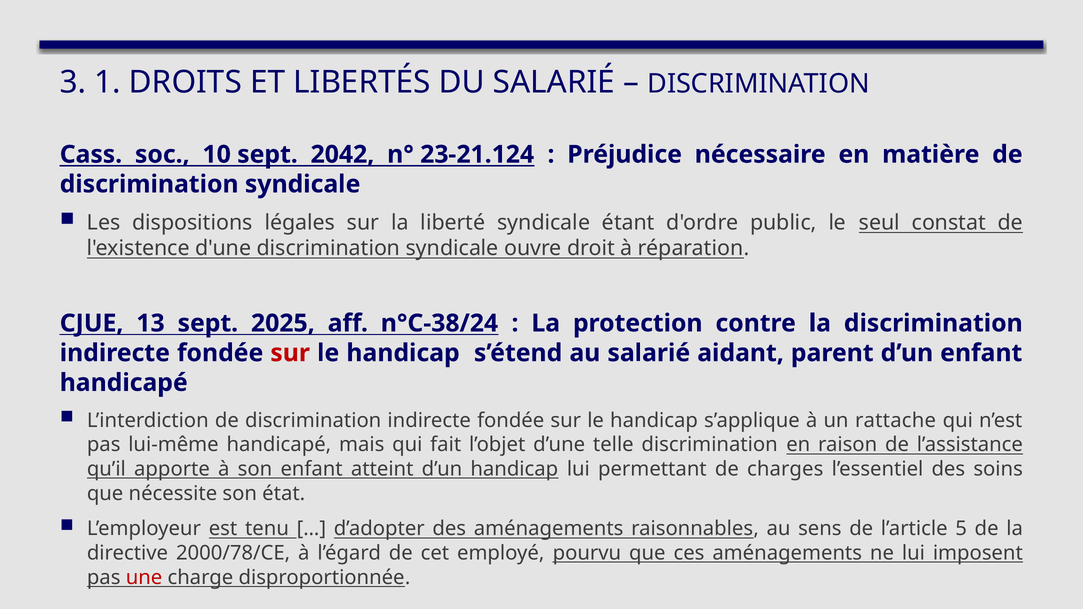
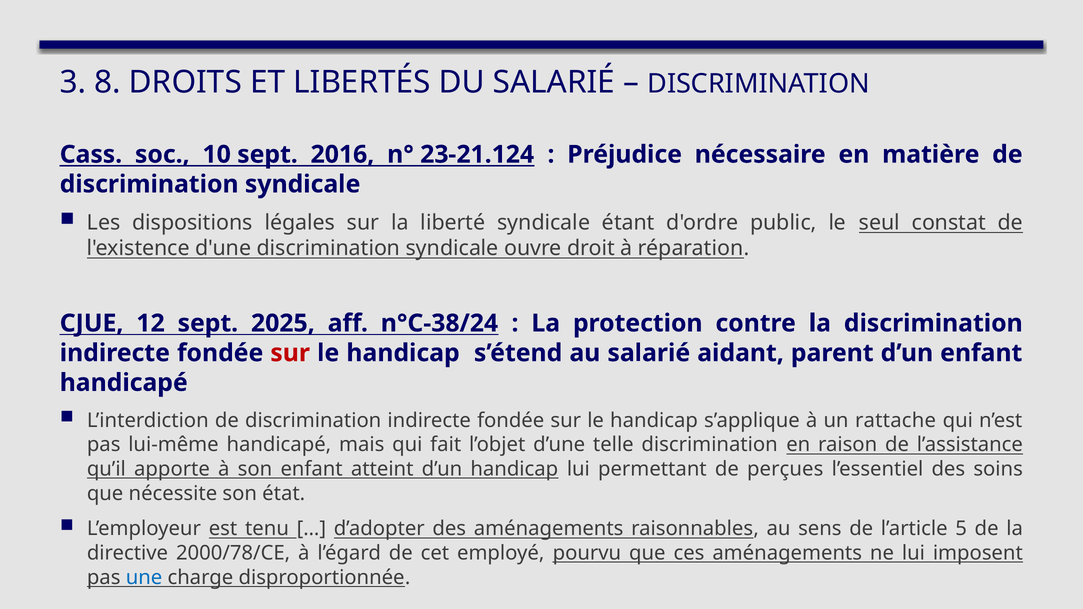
1: 1 -> 8
2042: 2042 -> 2016
13: 13 -> 12
charges: charges -> perçues
une colour: red -> blue
